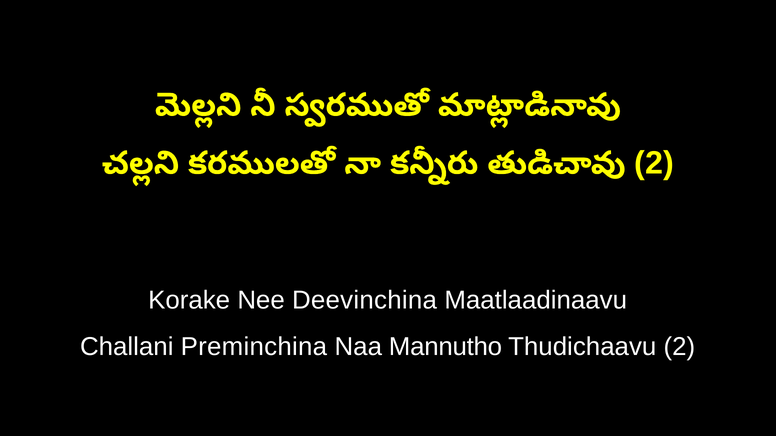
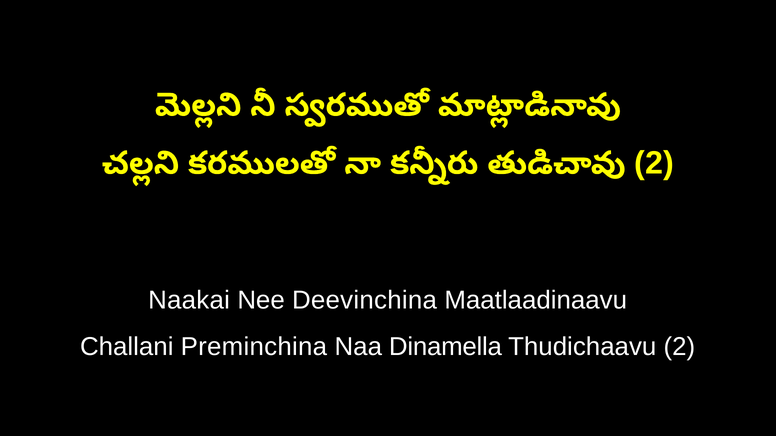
Korake: Korake -> Naakai
Mannutho: Mannutho -> Dinamella
